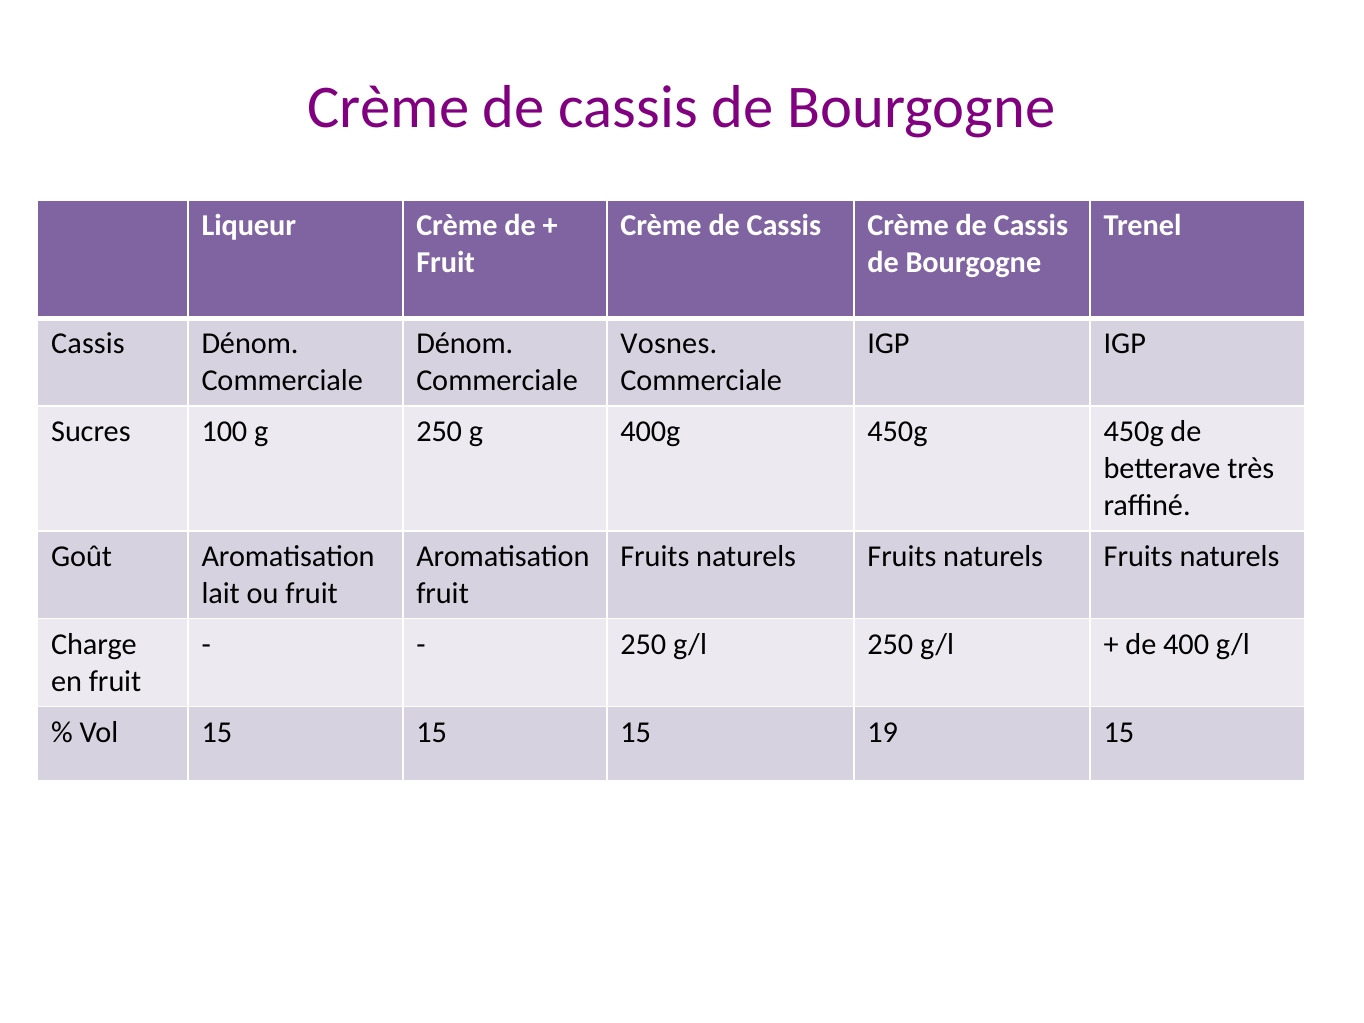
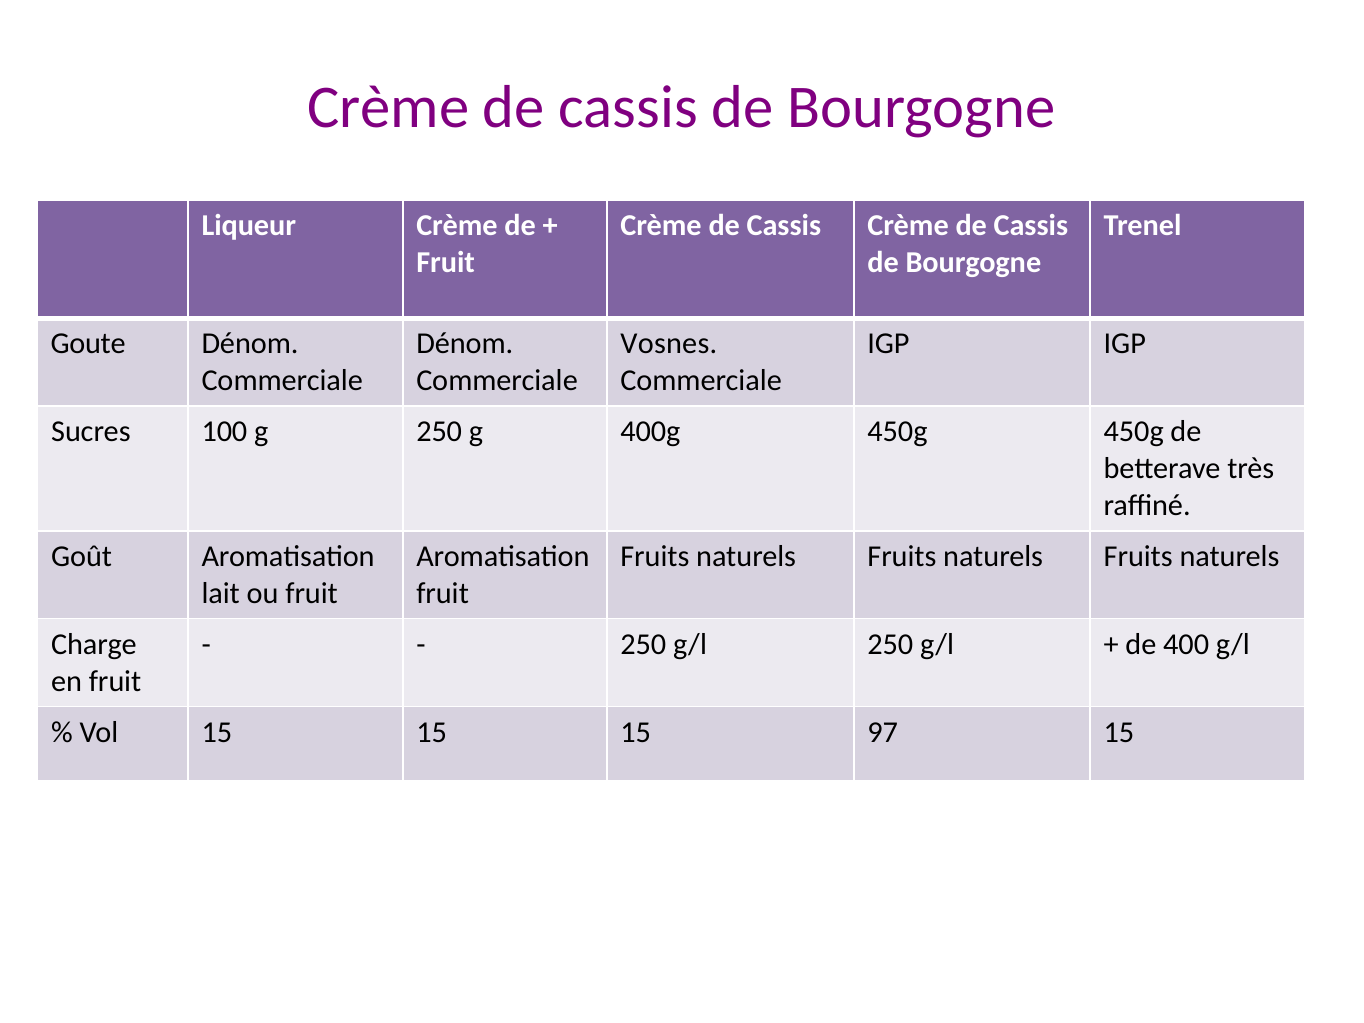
Cassis at (88, 344): Cassis -> Goute
19: 19 -> 97
